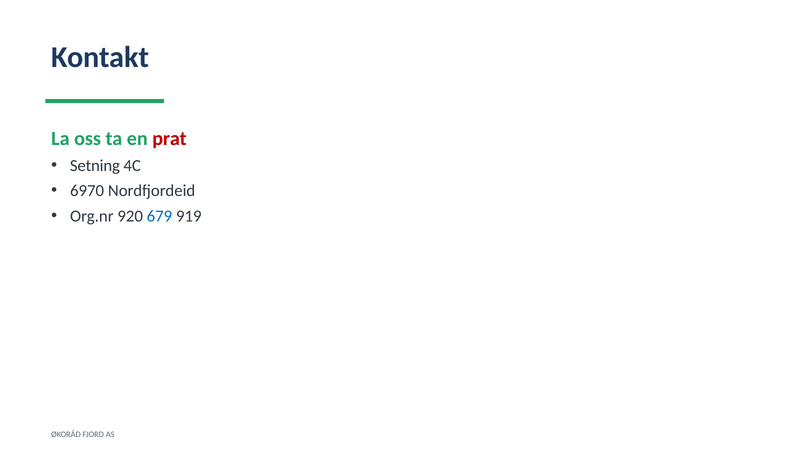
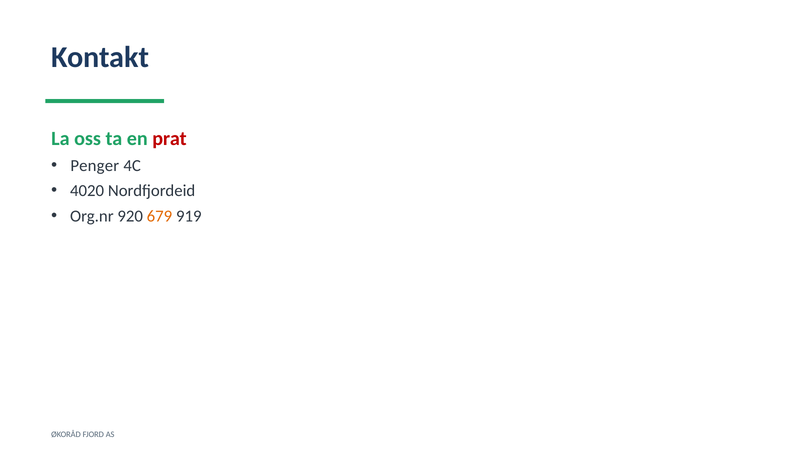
Setning: Setning -> Penger
6970: 6970 -> 4020
679 colour: blue -> orange
